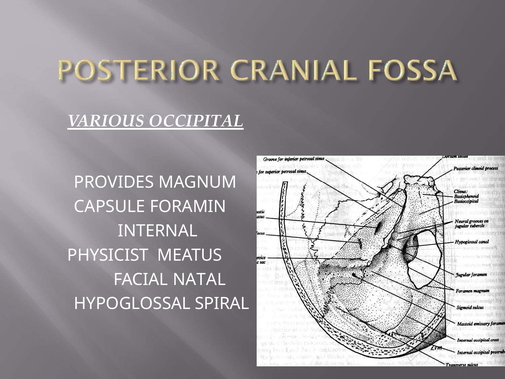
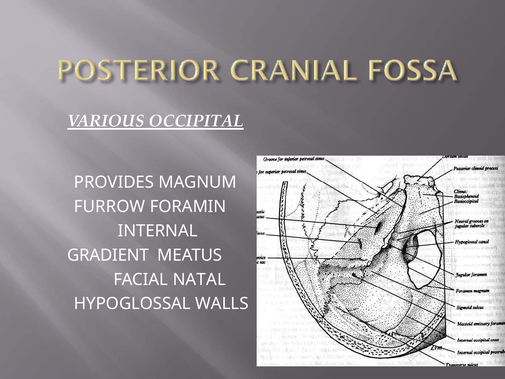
CAPSULE: CAPSULE -> FURROW
PHYSICIST: PHYSICIST -> GRADIENT
SPIRAL: SPIRAL -> WALLS
